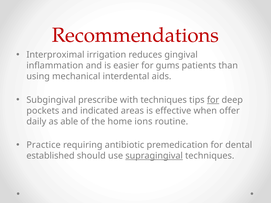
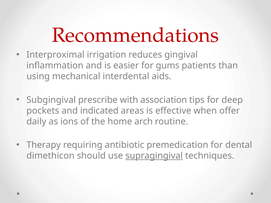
with techniques: techniques -> association
for at (213, 100) underline: present -> none
able: able -> ions
ions: ions -> arch
Practice: Practice -> Therapy
established: established -> dimethicon
